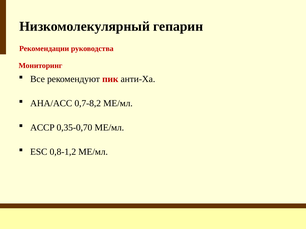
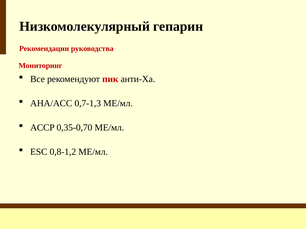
0,7-8,2: 0,7-8,2 -> 0,7-1,3
